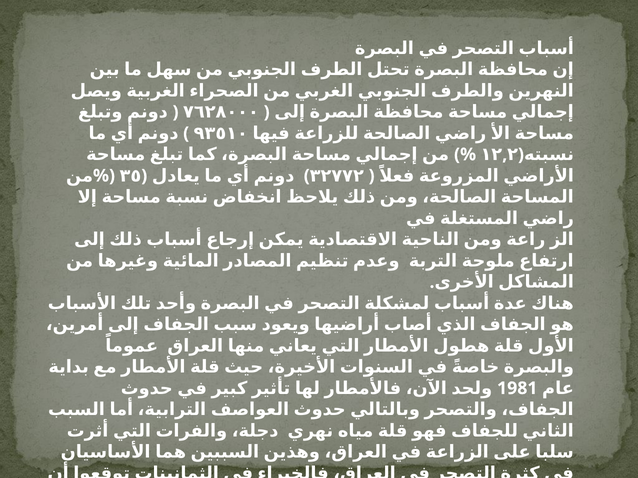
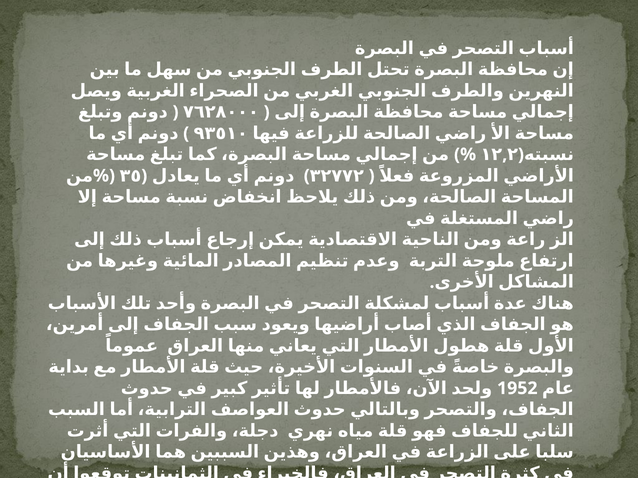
1981: 1981 -> 1952
